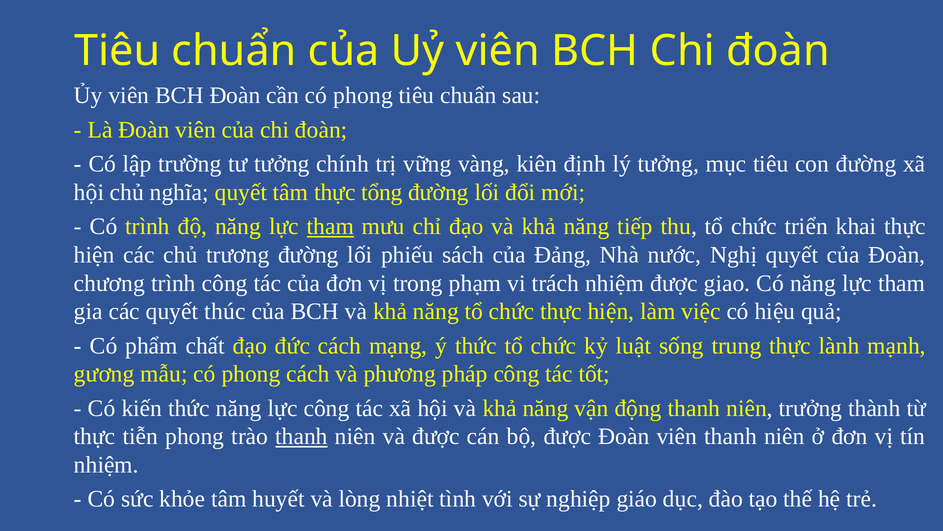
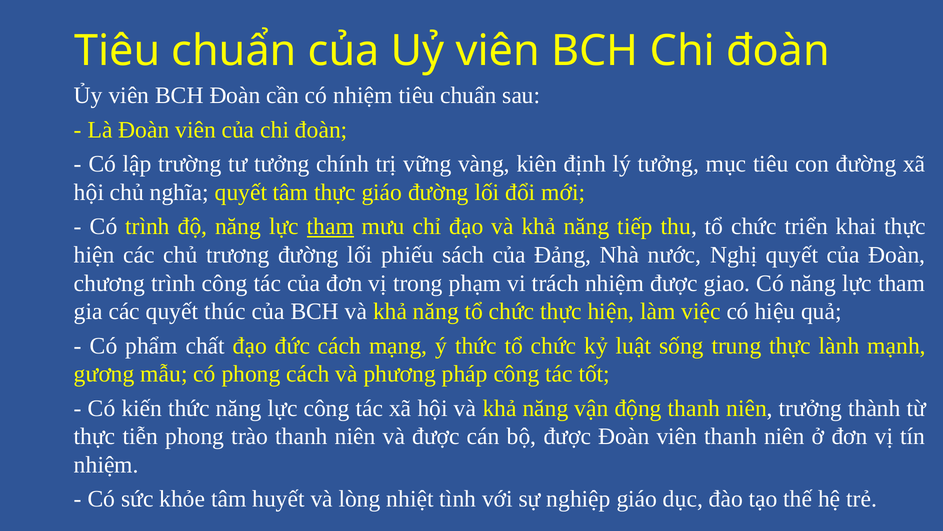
cần có phong: phong -> nhiệm
thực tổng: tổng -> giáo
thanh at (302, 436) underline: present -> none
